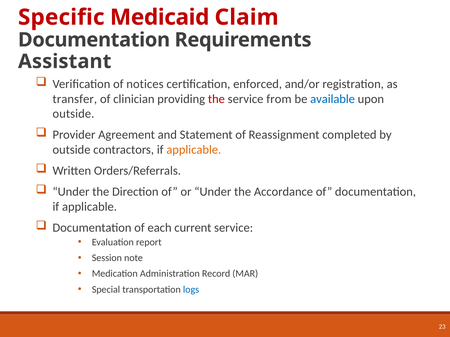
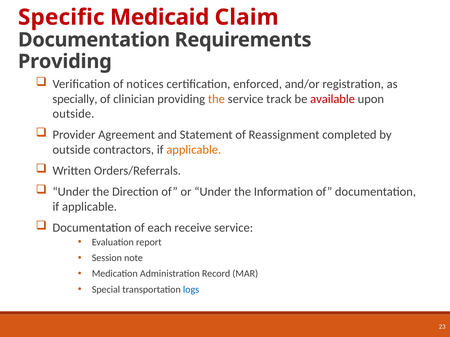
Assistant at (65, 62): Assistant -> Providing
transfer: transfer -> specially
the at (216, 99) colour: red -> orange
from: from -> track
available colour: blue -> red
Accordance: Accordance -> Information
current: current -> receive
